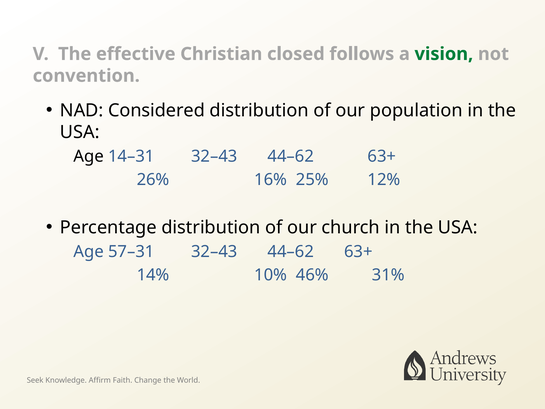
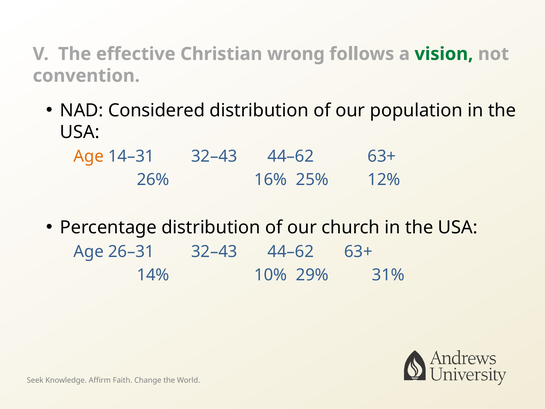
closed: closed -> wrong
Age at (89, 156) colour: black -> orange
57–31: 57–31 -> 26–31
46%: 46% -> 29%
